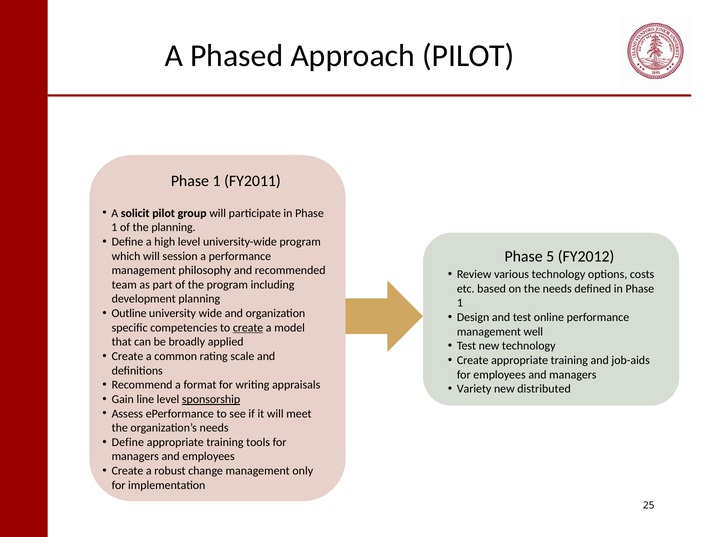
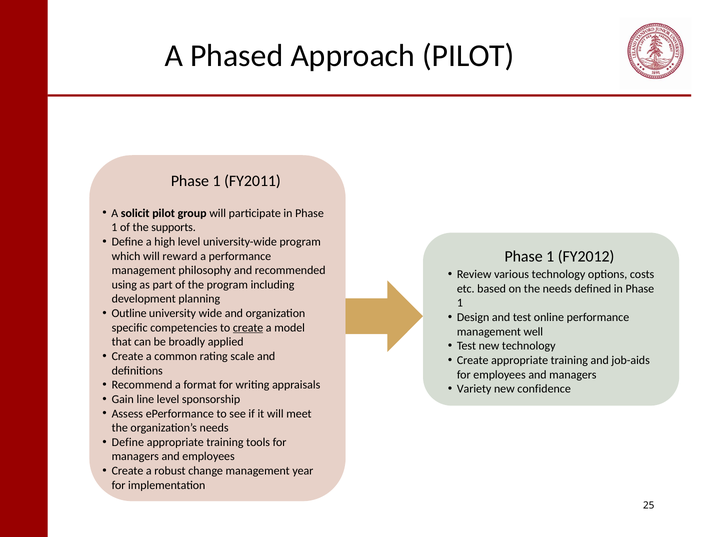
the planning: planning -> supports
5 at (550, 256): 5 -> 1
session: session -> reward
team: team -> using
distributed: distributed -> confidence
sponsorship underline: present -> none
management only: only -> year
